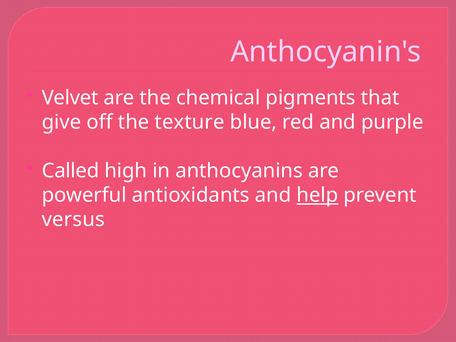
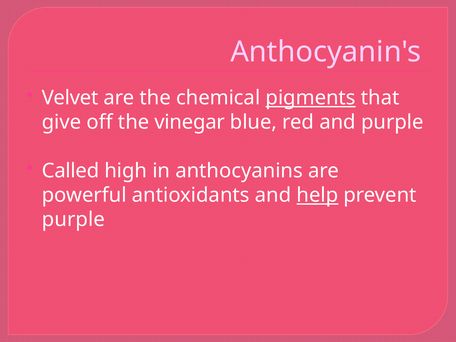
pigments underline: none -> present
texture: texture -> vinegar
versus at (73, 220): versus -> purple
